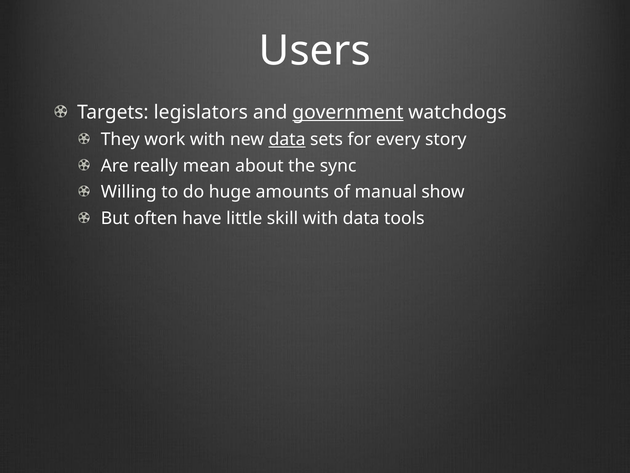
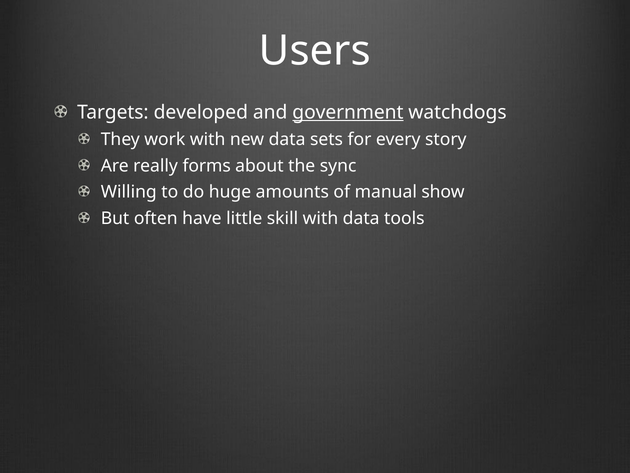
legislators: legislators -> developed
data at (287, 139) underline: present -> none
mean: mean -> forms
